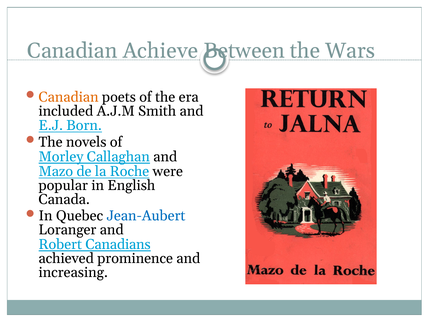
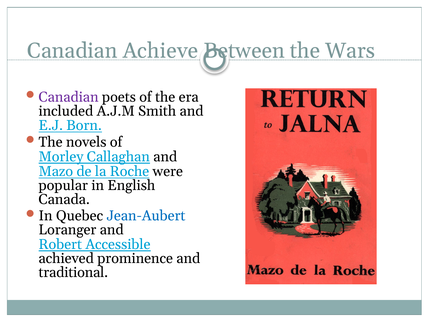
Canadian at (69, 97) colour: orange -> purple
Canadians: Canadians -> Accessible
increasing: increasing -> traditional
